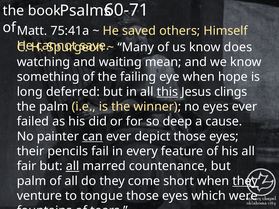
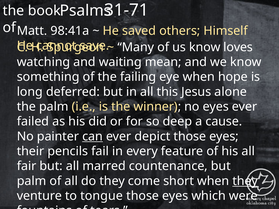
60-71: 60-71 -> 31-71
75:41a: 75:41a -> 98:41a
does: does -> loves
this underline: present -> none
clings: clings -> alone
all at (73, 166) underline: present -> none
